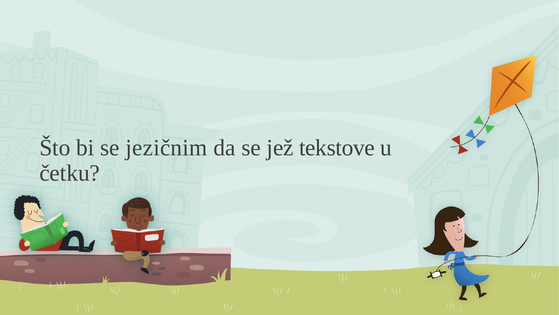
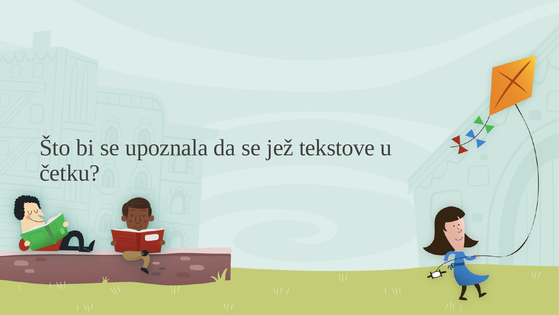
jezičnim: jezičnim -> upoznala
